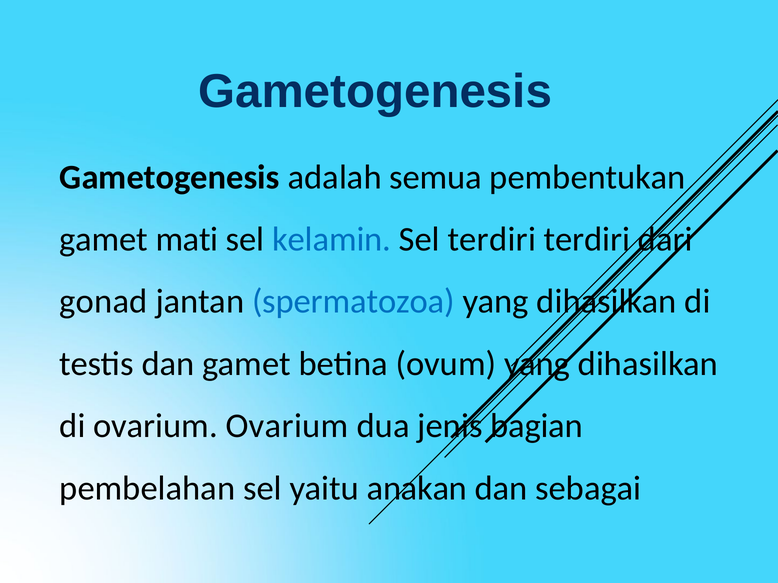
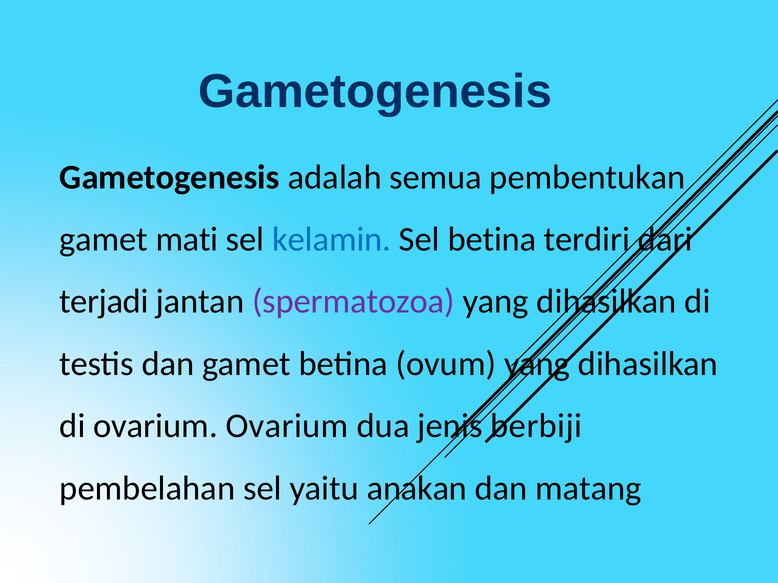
Sel terdiri: terdiri -> betina
gonad: gonad -> terjadi
spermatozoa colour: blue -> purple
bagian: bagian -> berbiji
sebagai: sebagai -> matang
